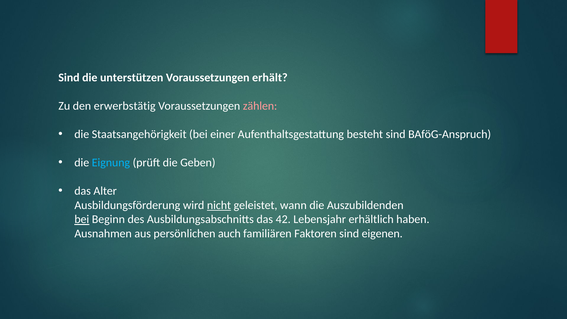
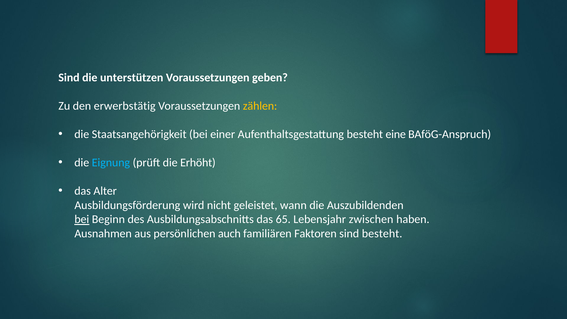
erhält: erhält -> geben
zählen colour: pink -> yellow
besteht sind: sind -> eine
Geben: Geben -> Erhöht
nicht underline: present -> none
42: 42 -> 65
erhältlich: erhältlich -> zwischen
sind eigenen: eigenen -> besteht
